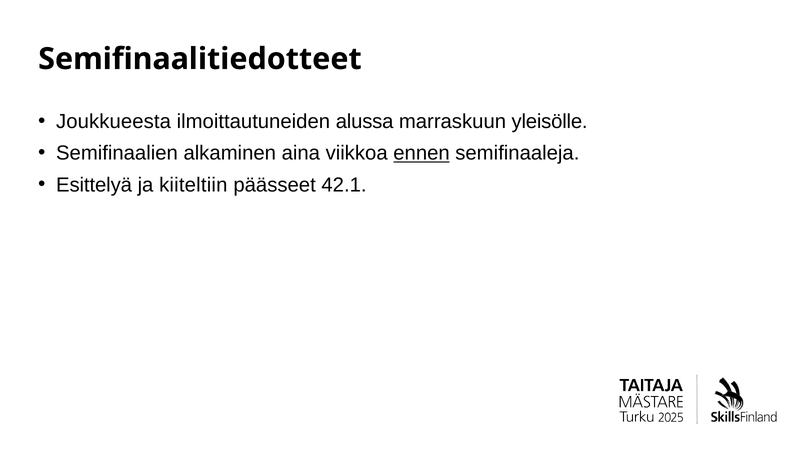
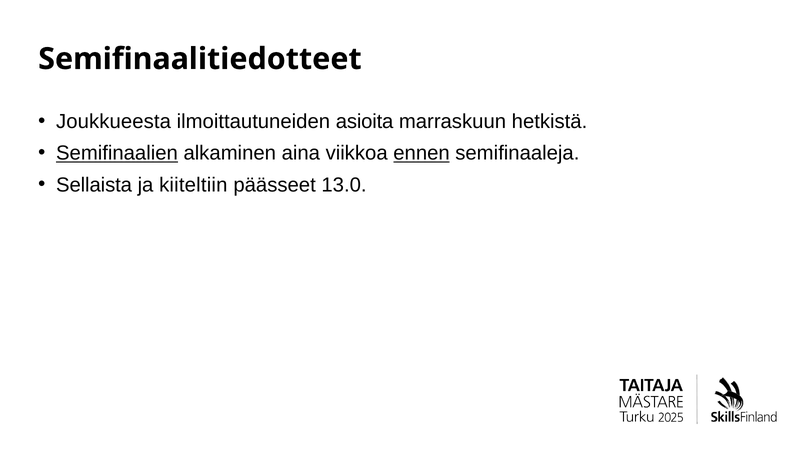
alussa: alussa -> asioita
yleisölle: yleisölle -> hetkistä
Semifinaalien underline: none -> present
Esittelyä: Esittelyä -> Sellaista
42.1: 42.1 -> 13.0
